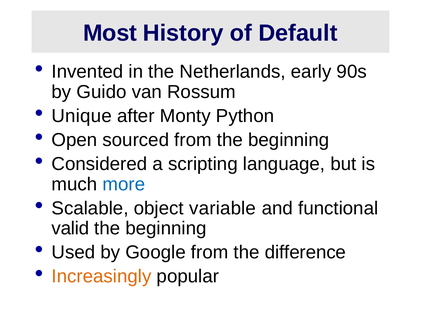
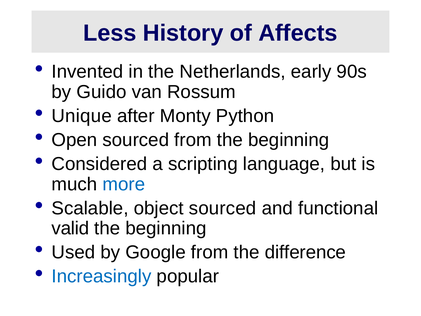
Most: Most -> Less
Default: Default -> Affects
object variable: variable -> sourced
Increasingly colour: orange -> blue
